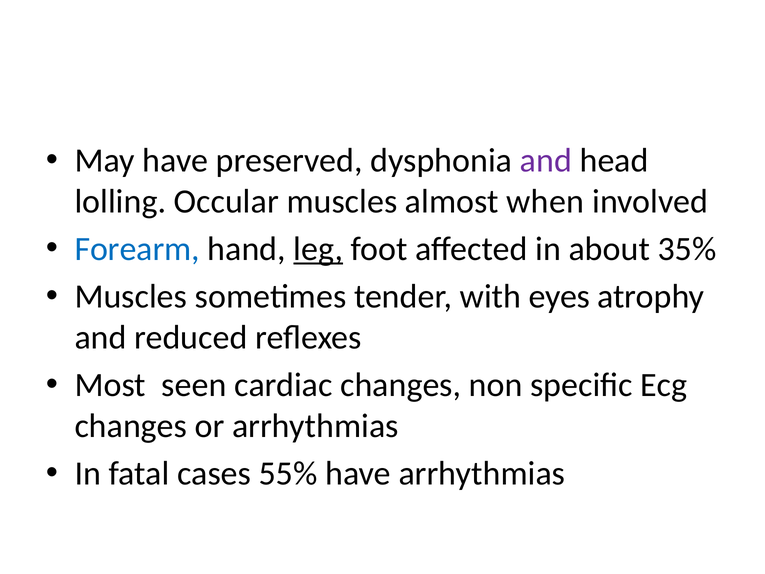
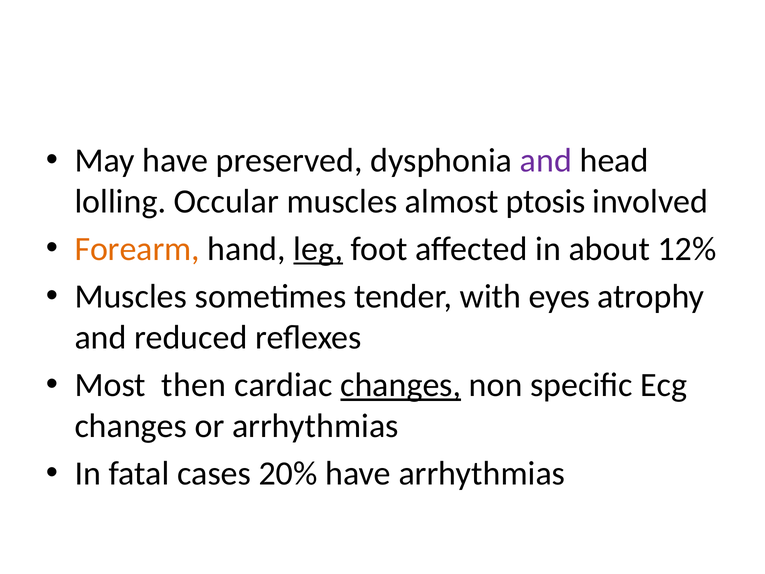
when: when -> ptosis
Forearm colour: blue -> orange
35%: 35% -> 12%
seen: seen -> then
changes at (401, 385) underline: none -> present
55%: 55% -> 20%
